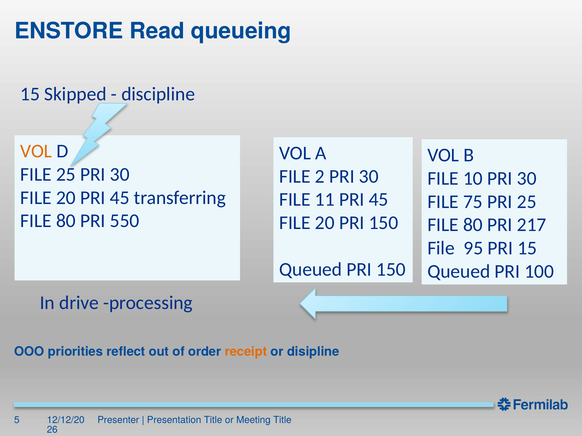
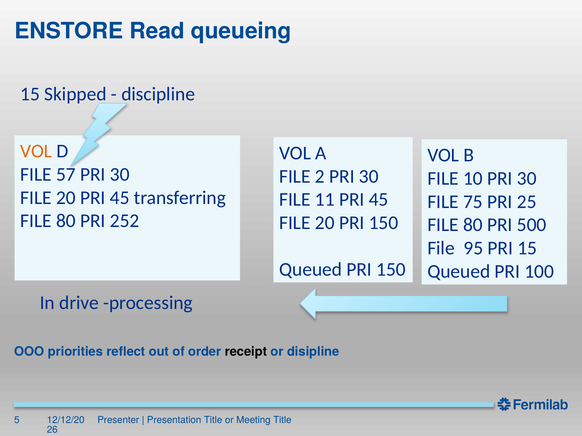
FILE 25: 25 -> 57
550: 550 -> 252
217: 217 -> 500
receipt colour: orange -> black
